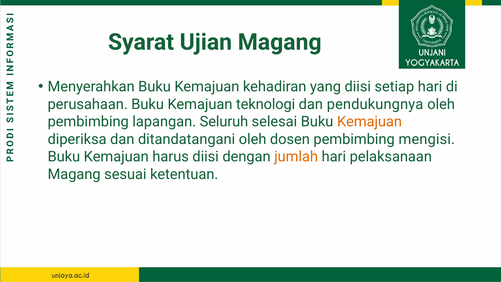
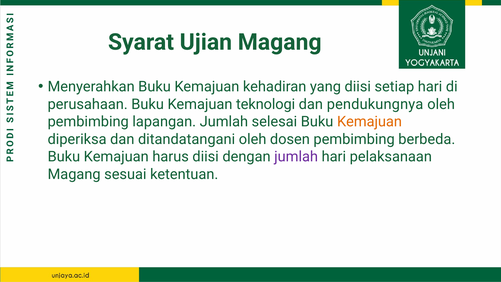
lapangan Seluruh: Seluruh -> Jumlah
mengisi: mengisi -> berbeda
jumlah at (296, 157) colour: orange -> purple
